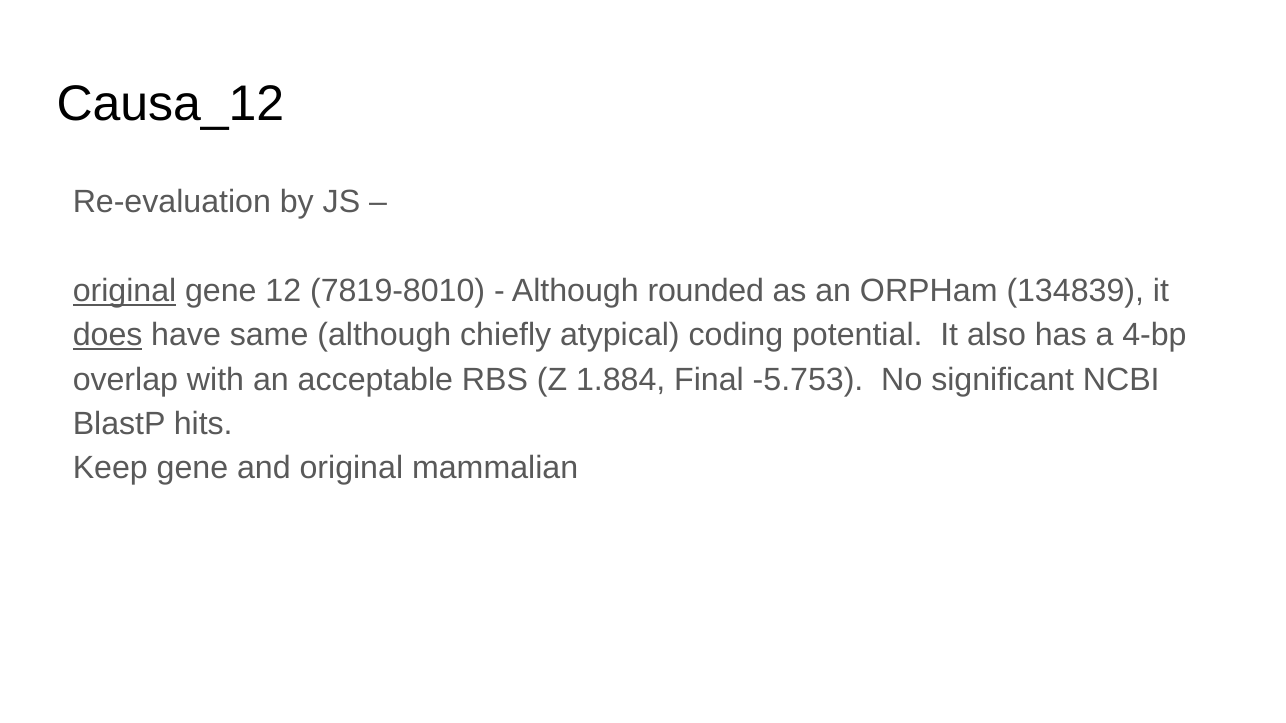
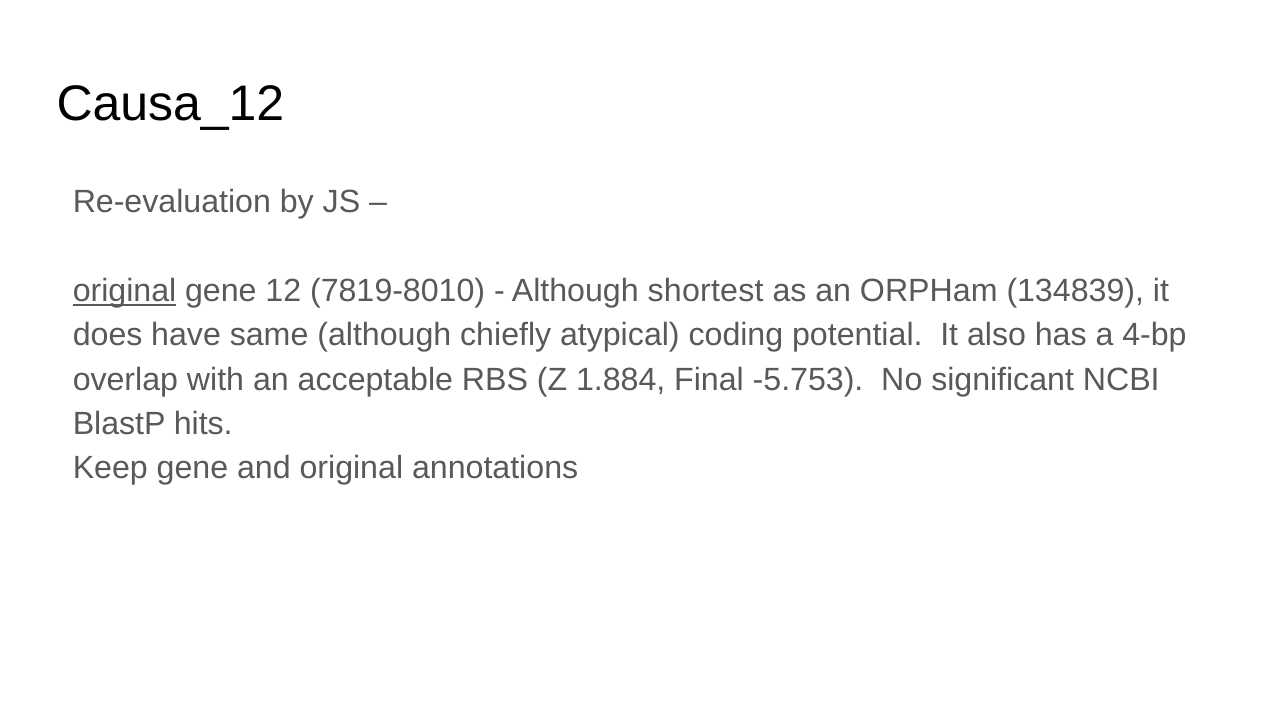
rounded: rounded -> shortest
does underline: present -> none
mammalian: mammalian -> annotations
